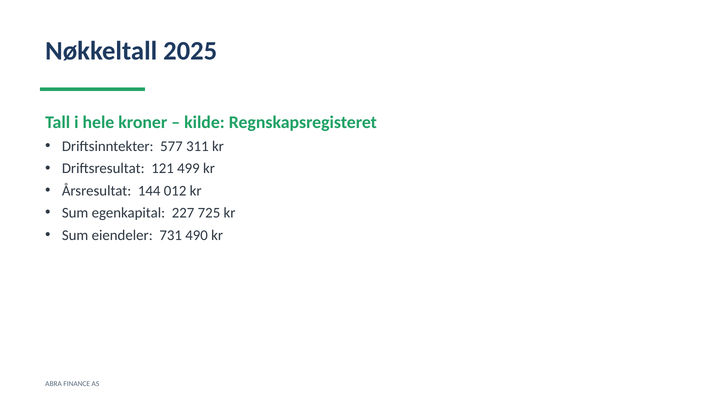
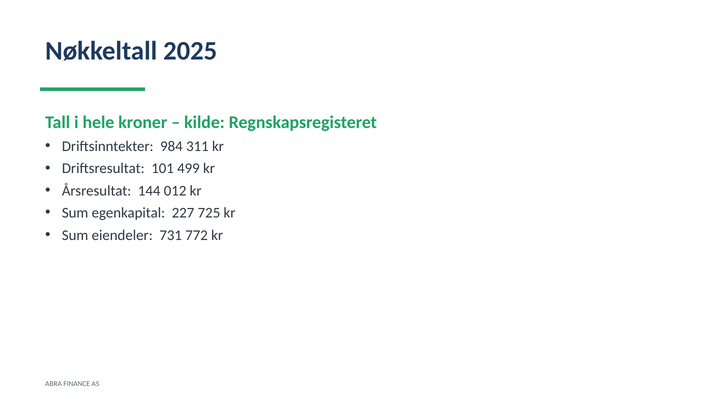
577: 577 -> 984
121: 121 -> 101
490: 490 -> 772
